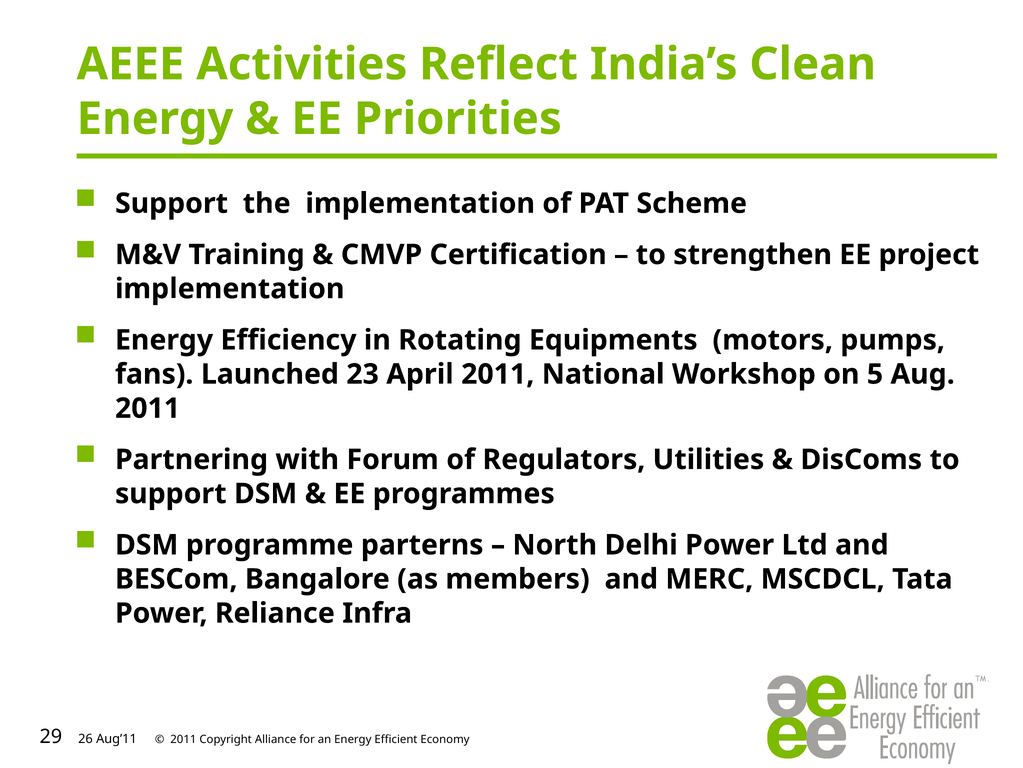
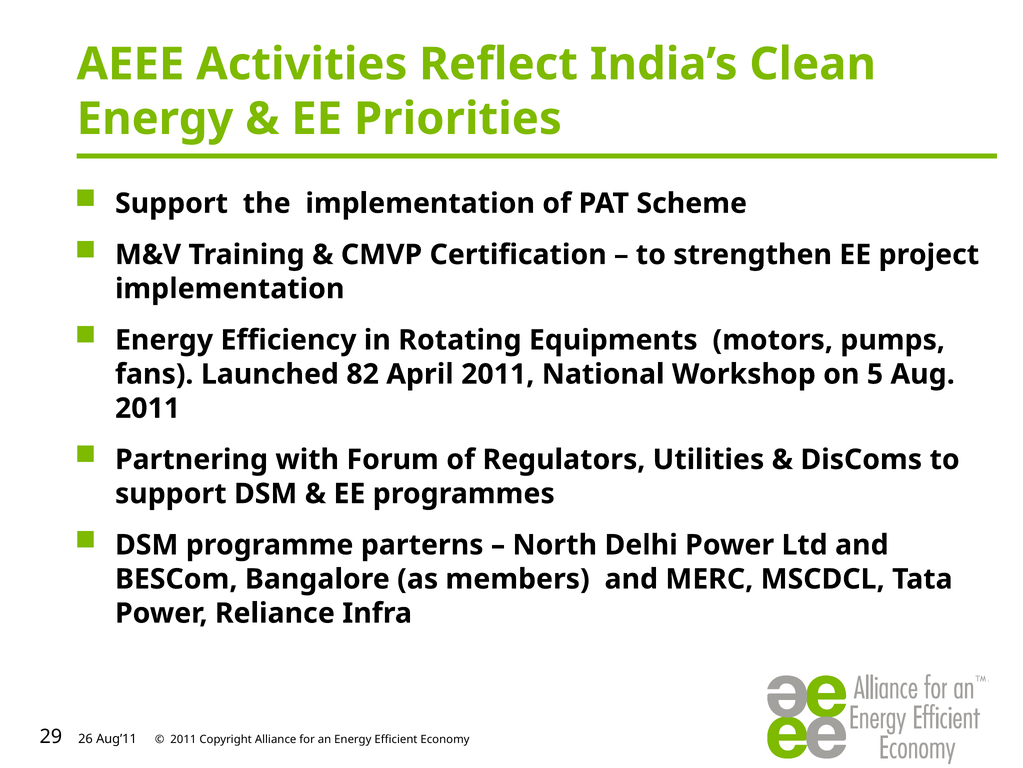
23: 23 -> 82
